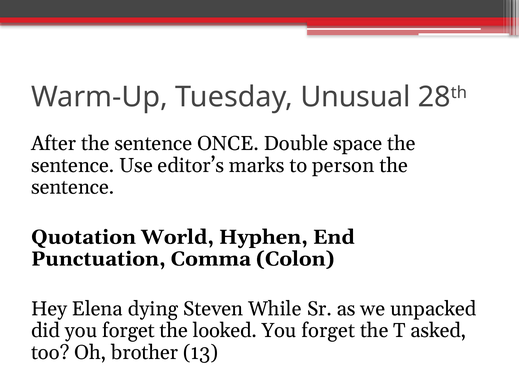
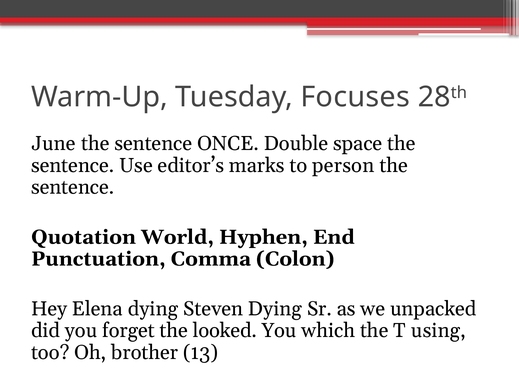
Unusual: Unusual -> Focuses
After: After -> June
Steven While: While -> Dying
forget at (328, 331): forget -> which
asked: asked -> using
